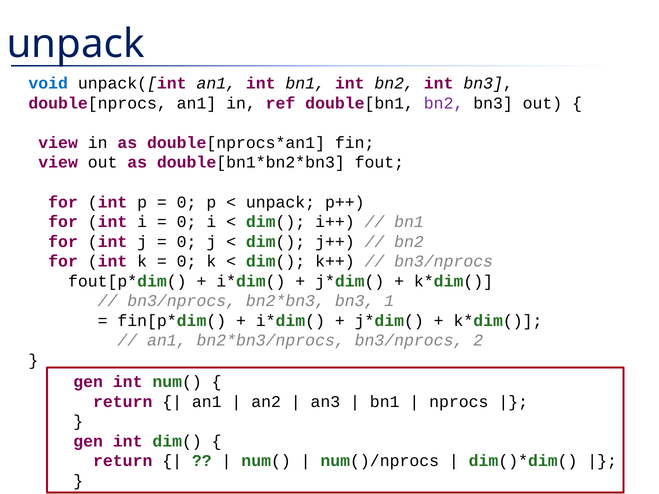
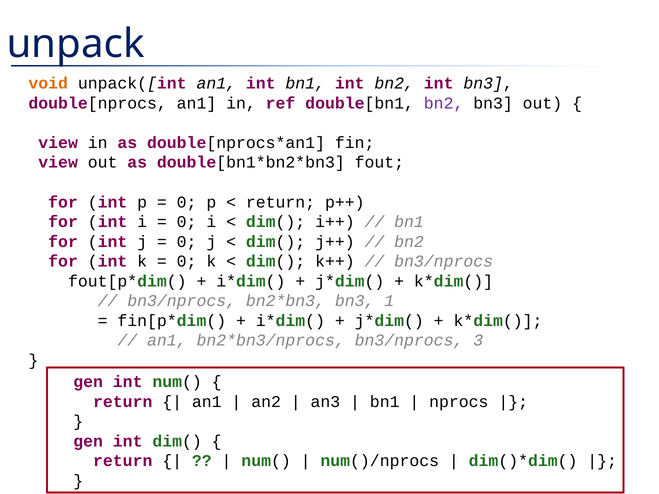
void colour: blue -> orange
unpack at (281, 202): unpack -> return
2: 2 -> 3
